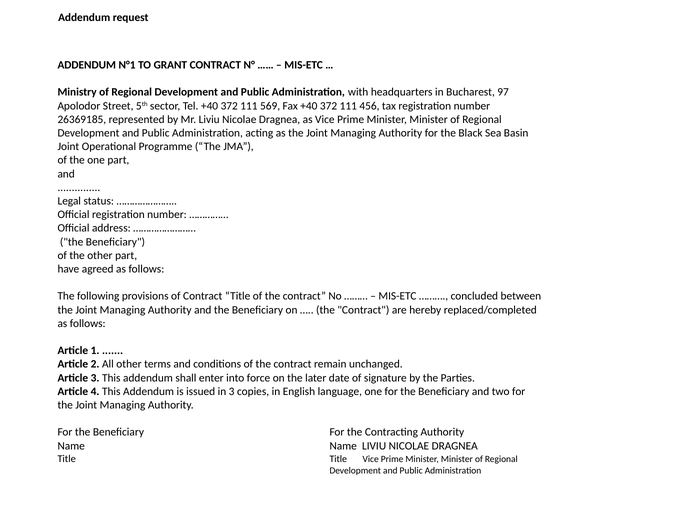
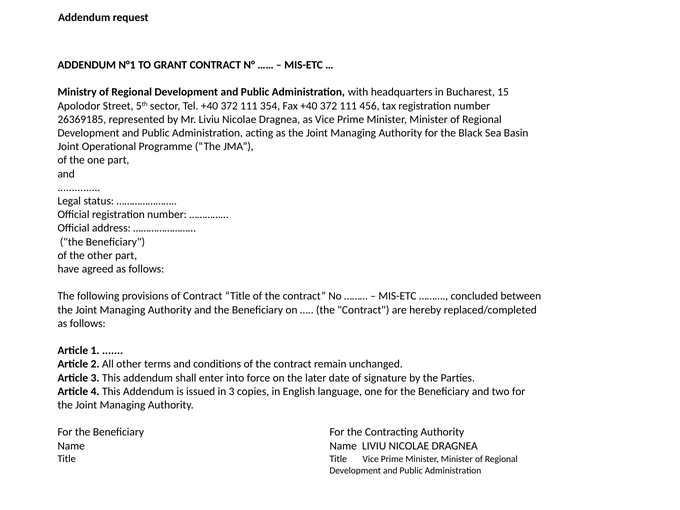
97: 97 -> 15
569: 569 -> 354
